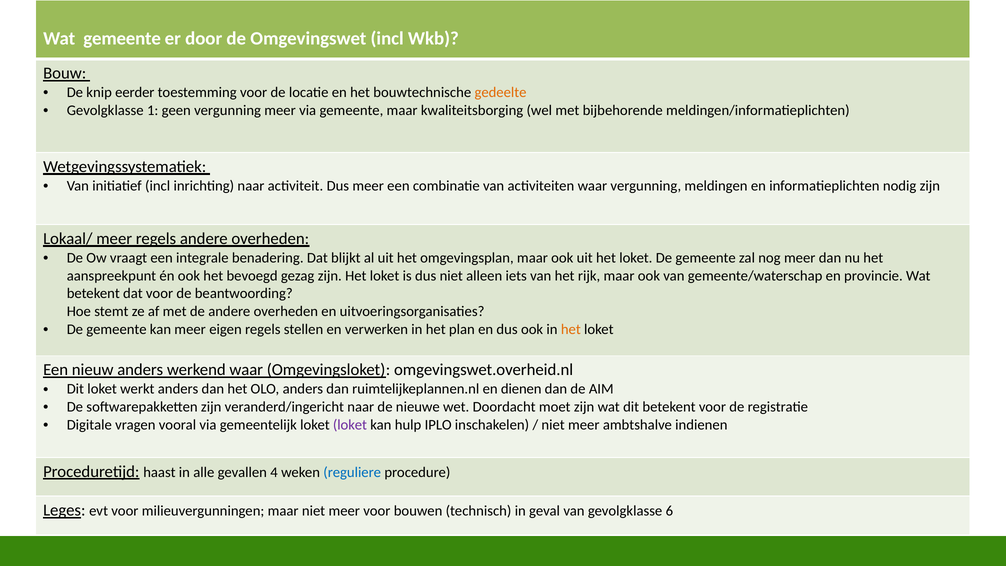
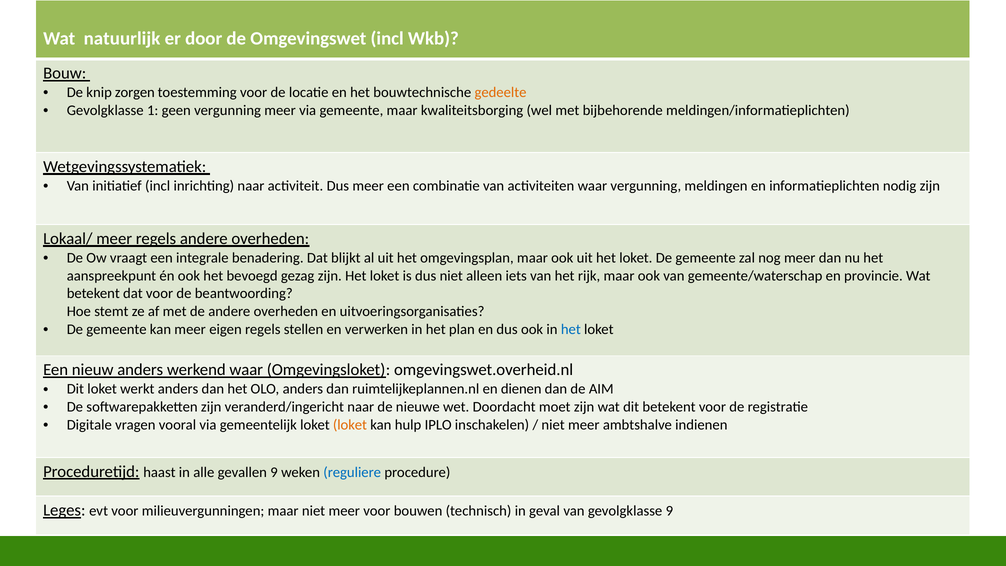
Wat gemeente: gemeente -> natuurlijk
eerder: eerder -> zorgen
het at (571, 329) colour: orange -> blue
loket at (350, 425) colour: purple -> orange
gevallen 4: 4 -> 9
gevolgklasse 6: 6 -> 9
